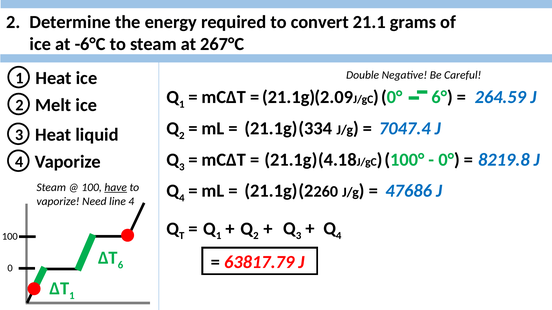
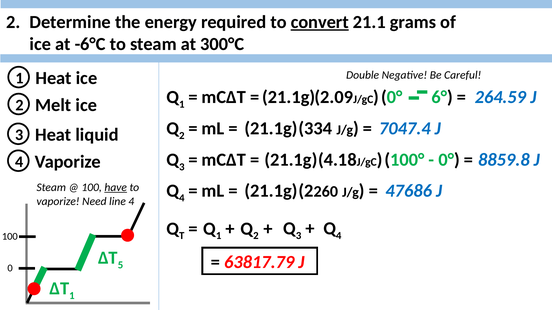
convert underline: none -> present
267°C: 267°C -> 300°C
8219.8: 8219.8 -> 8859.8
6: 6 -> 5
